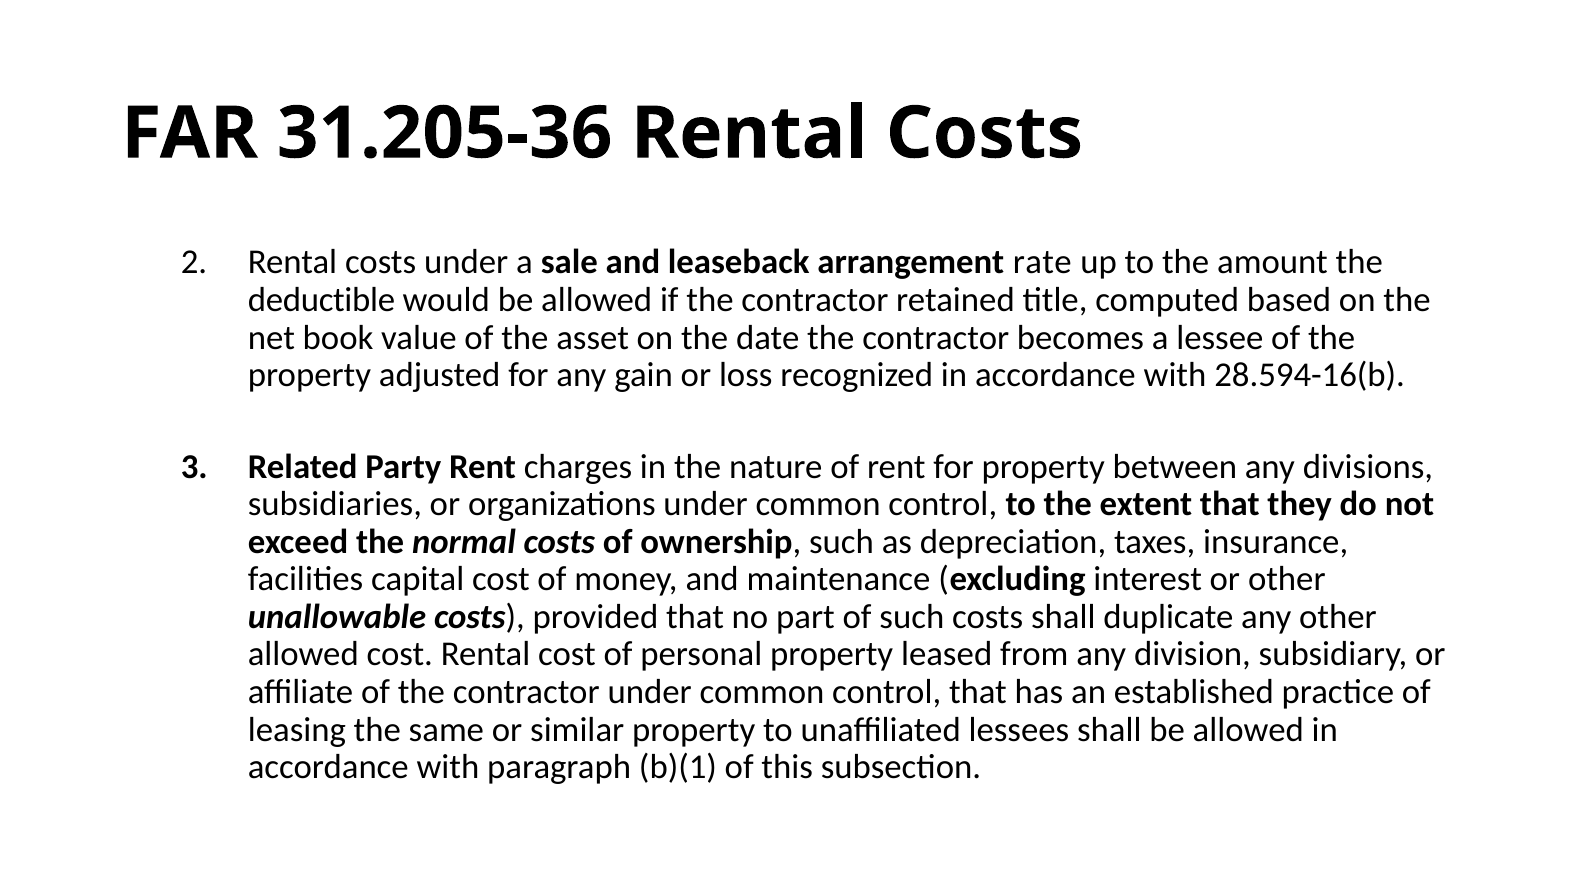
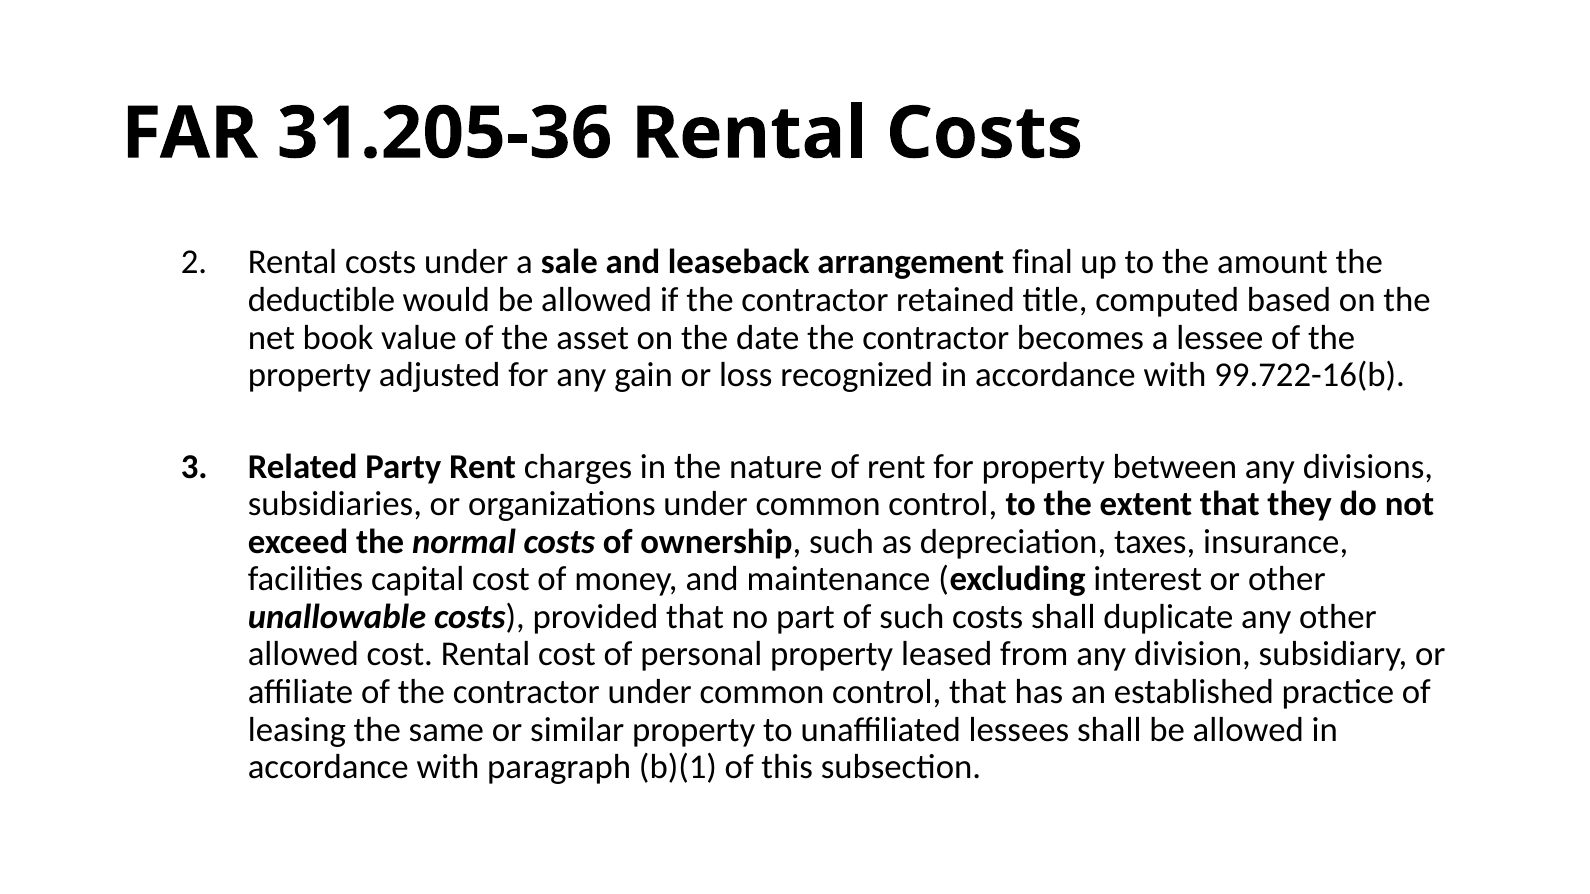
rate: rate -> final
28.594-16(b: 28.594-16(b -> 99.722-16(b
